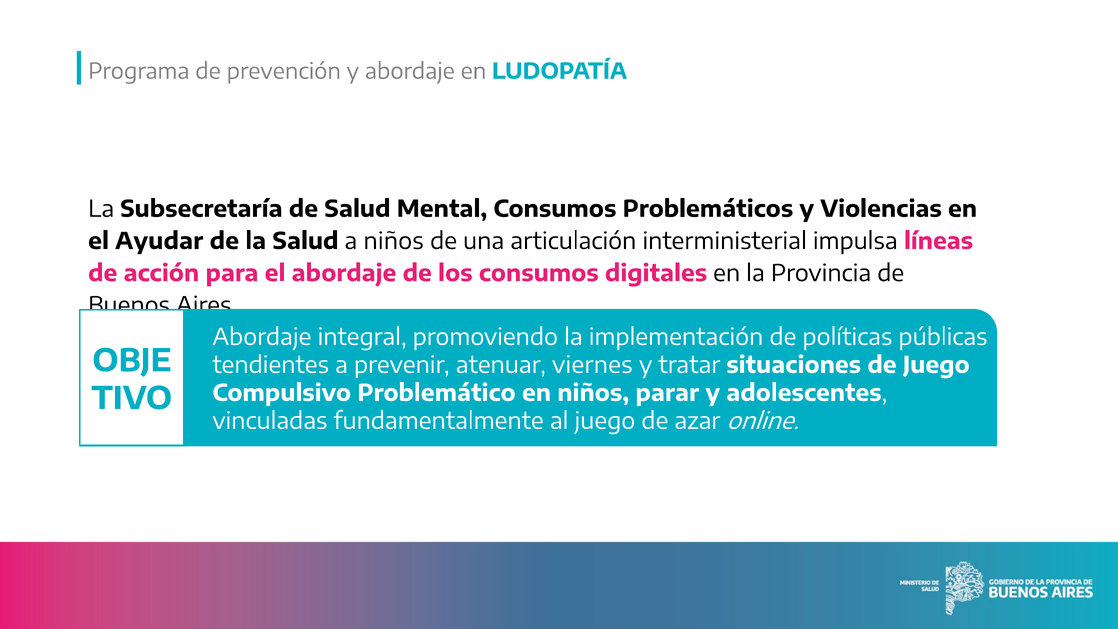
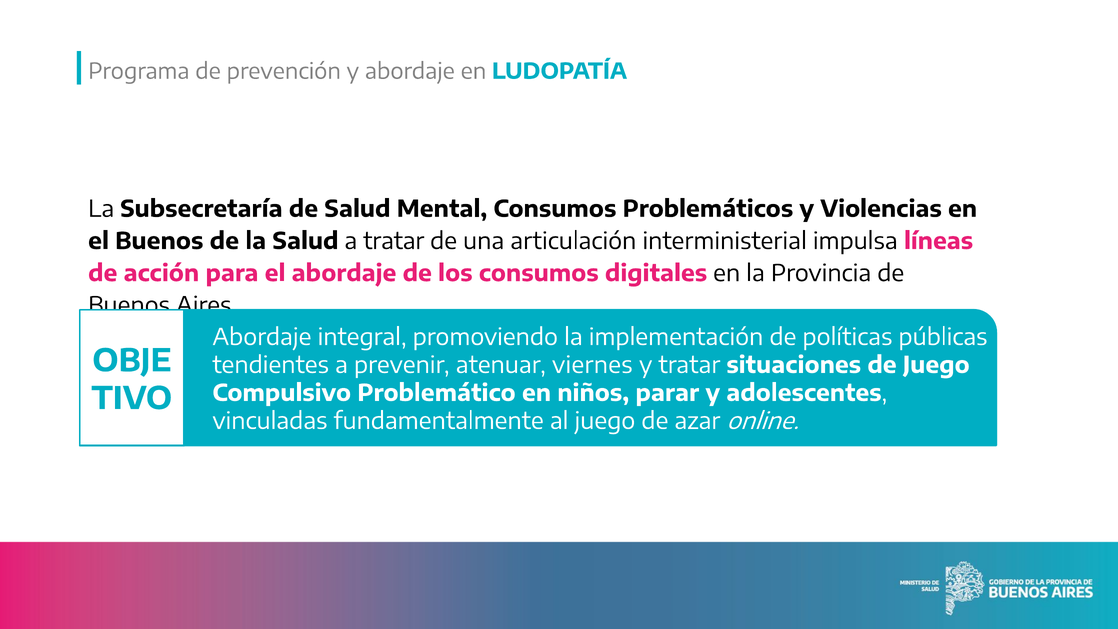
el Ayudar: Ayudar -> Buenos
a niños: niños -> tratar
